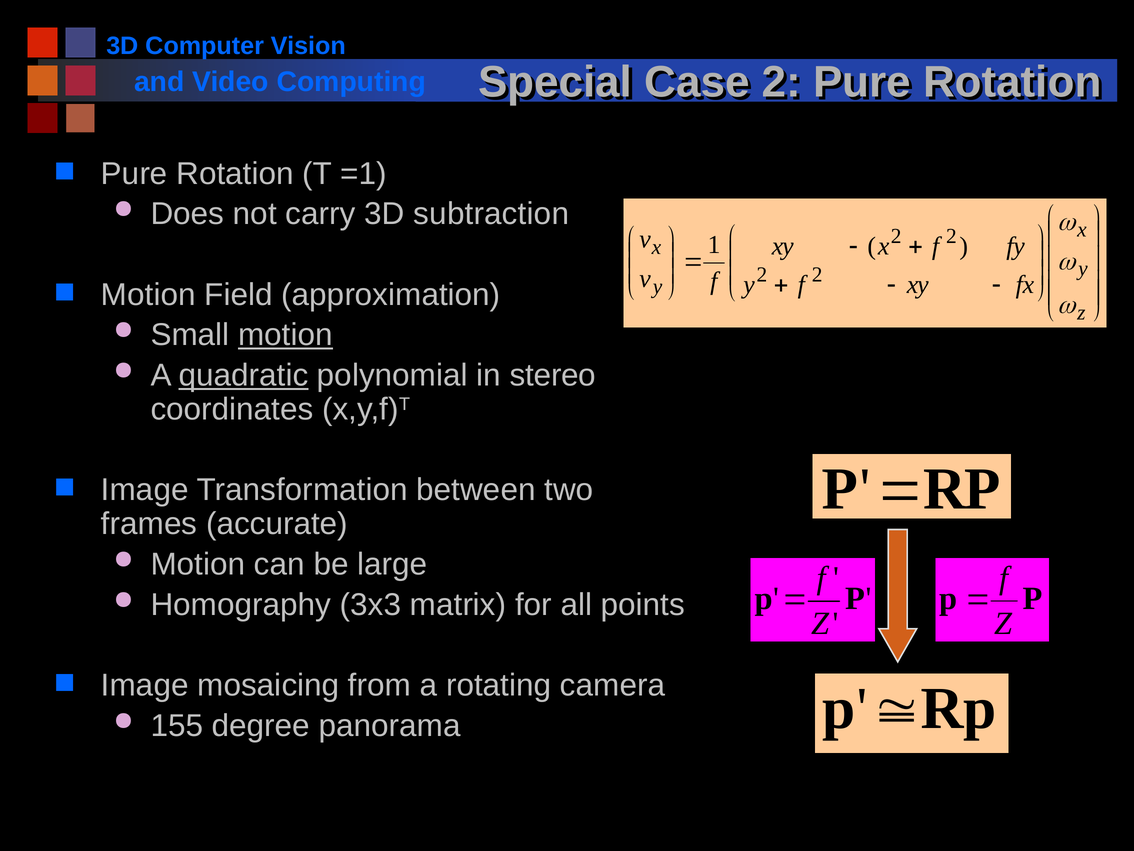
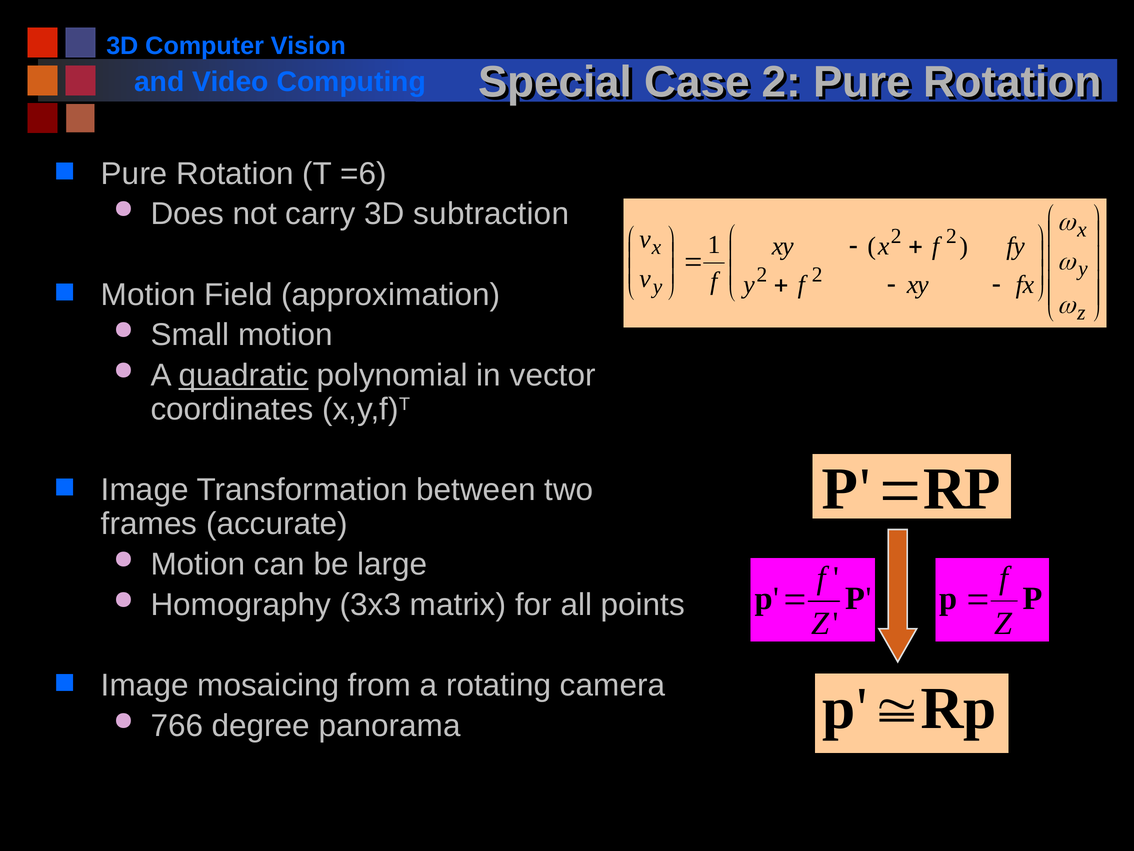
=1: =1 -> =6
motion at (285, 335) underline: present -> none
stereo: stereo -> vector
155: 155 -> 766
